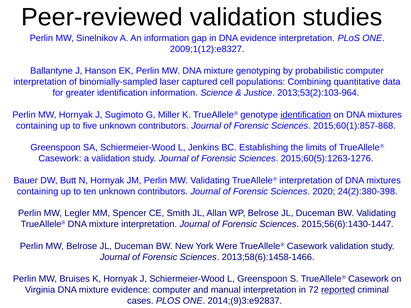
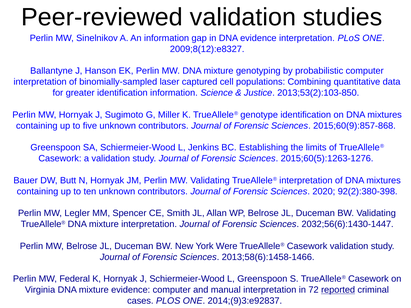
2009;1(12):e8327: 2009;1(12):e8327 -> 2009;8(12):e8327
2013;53(2):103-964: 2013;53(2):103-964 -> 2013;53(2):103-850
identification at (306, 115) underline: present -> none
2015;60(1):857-868: 2015;60(1):857-868 -> 2015;60(9):857-868
24(2):380-398: 24(2):380-398 -> 92(2):380-398
2015;56(6):1430-1447: 2015;56(6):1430-1447 -> 2032;56(6):1430-1447
Bruises: Bruises -> Federal
